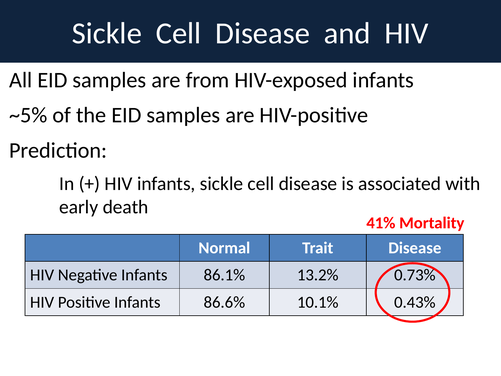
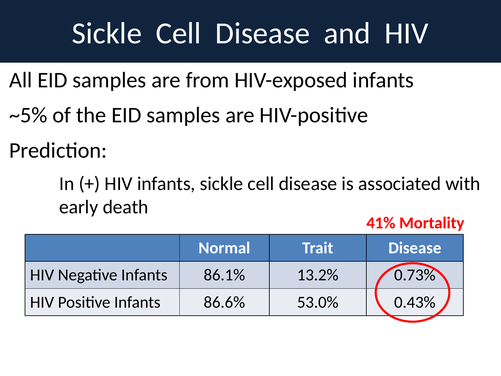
10.1%: 10.1% -> 53.0%
